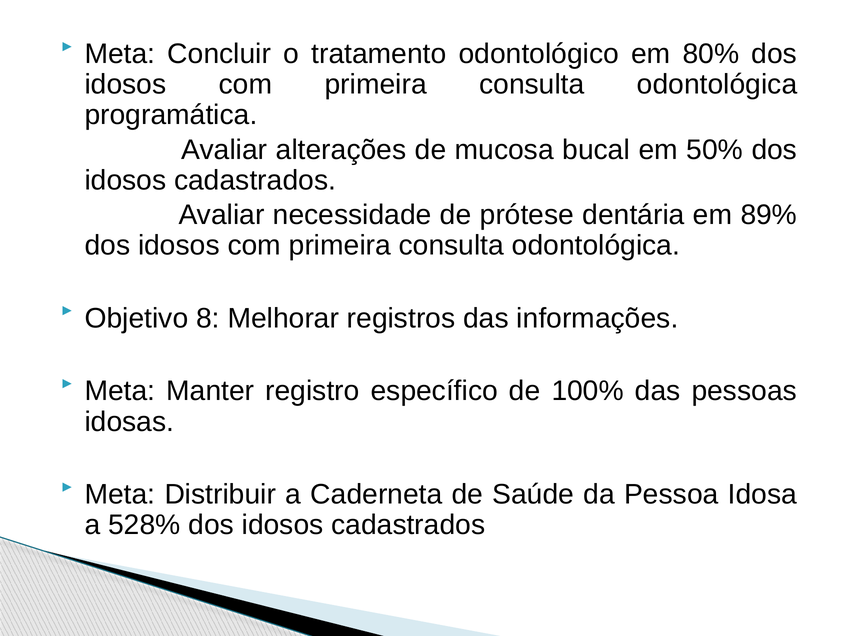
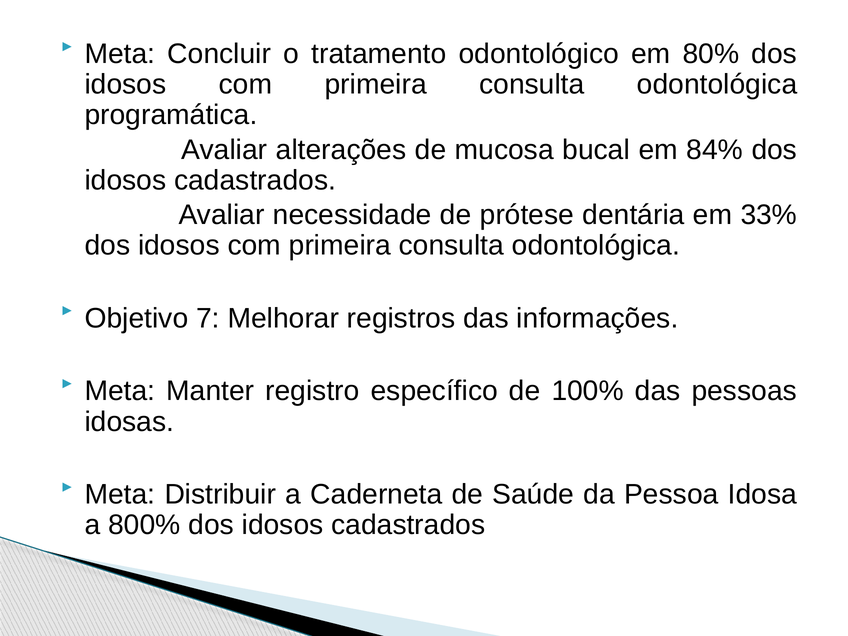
50%: 50% -> 84%
89%: 89% -> 33%
8: 8 -> 7
528%: 528% -> 800%
